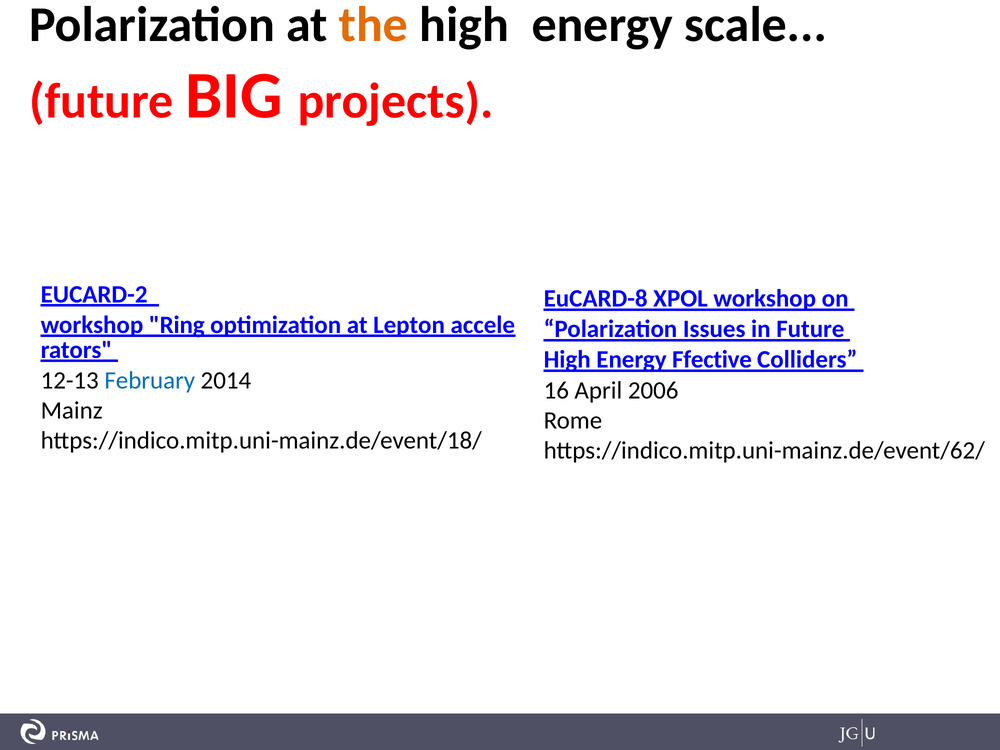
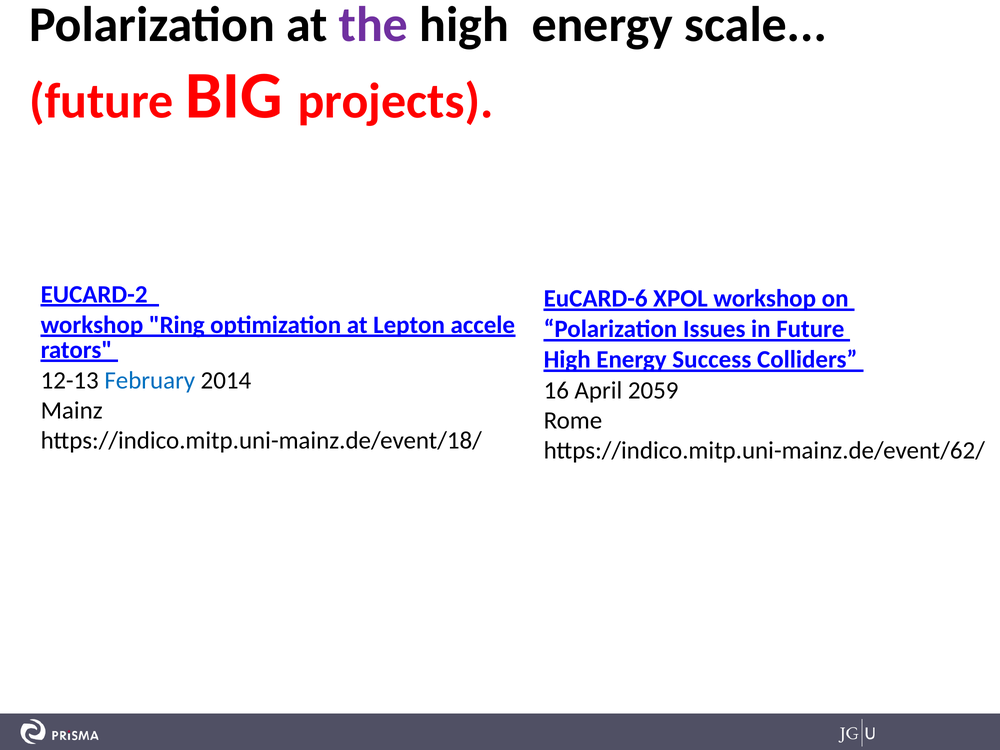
the colour: orange -> purple
EuCARD-8: EuCARD-8 -> EuCARD-6
Ffective: Ffective -> Success
2006: 2006 -> 2059
